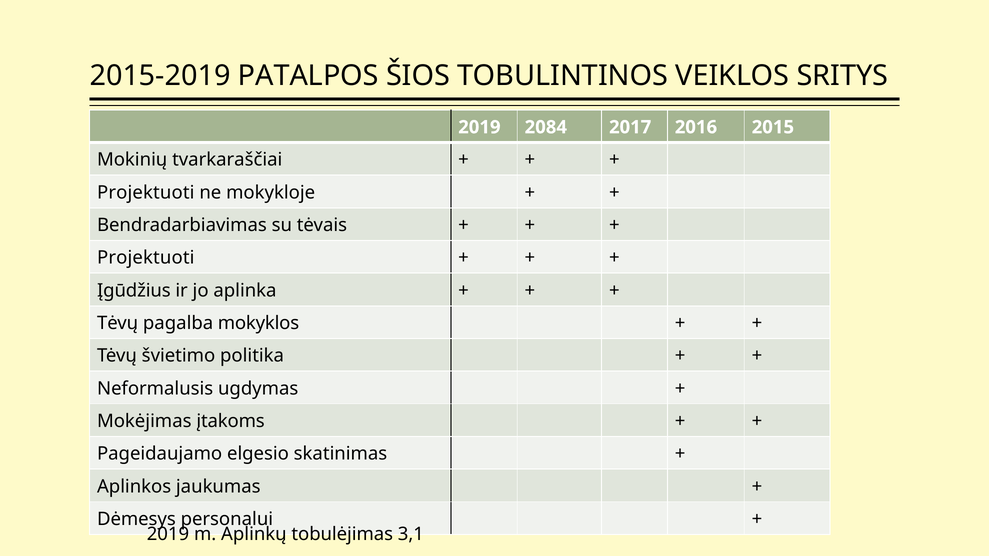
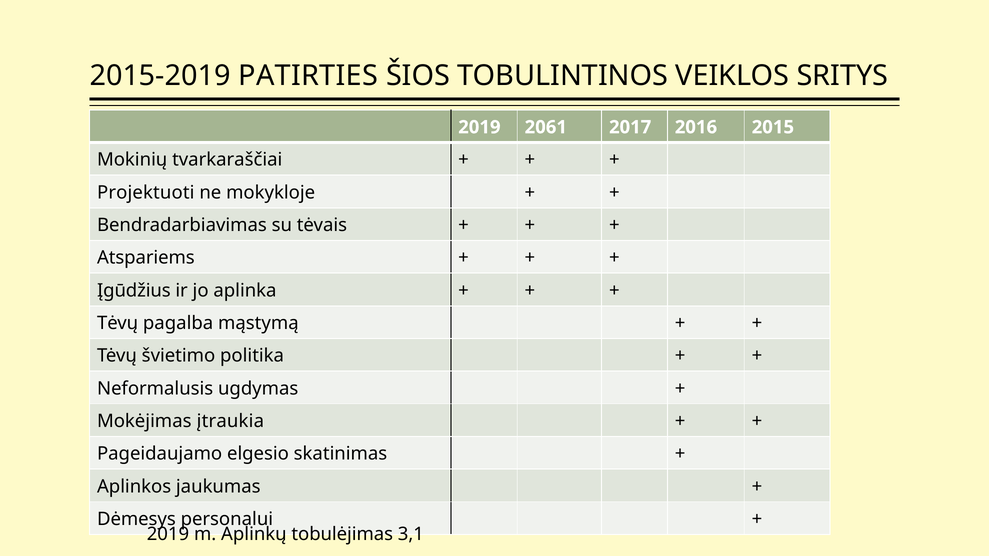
PATALPOS: PATALPOS -> PATIRTIES
2084: 2084 -> 2061
Projektuoti at (146, 258): Projektuoti -> Atspariems
mokyklos: mokyklos -> mąstymą
įtakoms: įtakoms -> įtraukia
